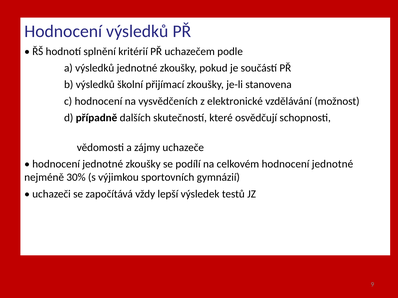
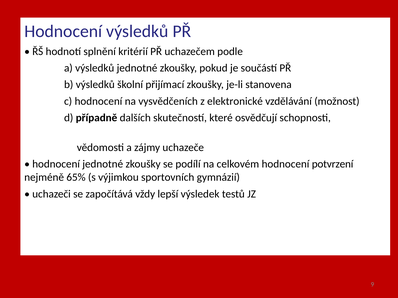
celkovém hodnocení jednotné: jednotné -> potvrzení
30%: 30% -> 65%
